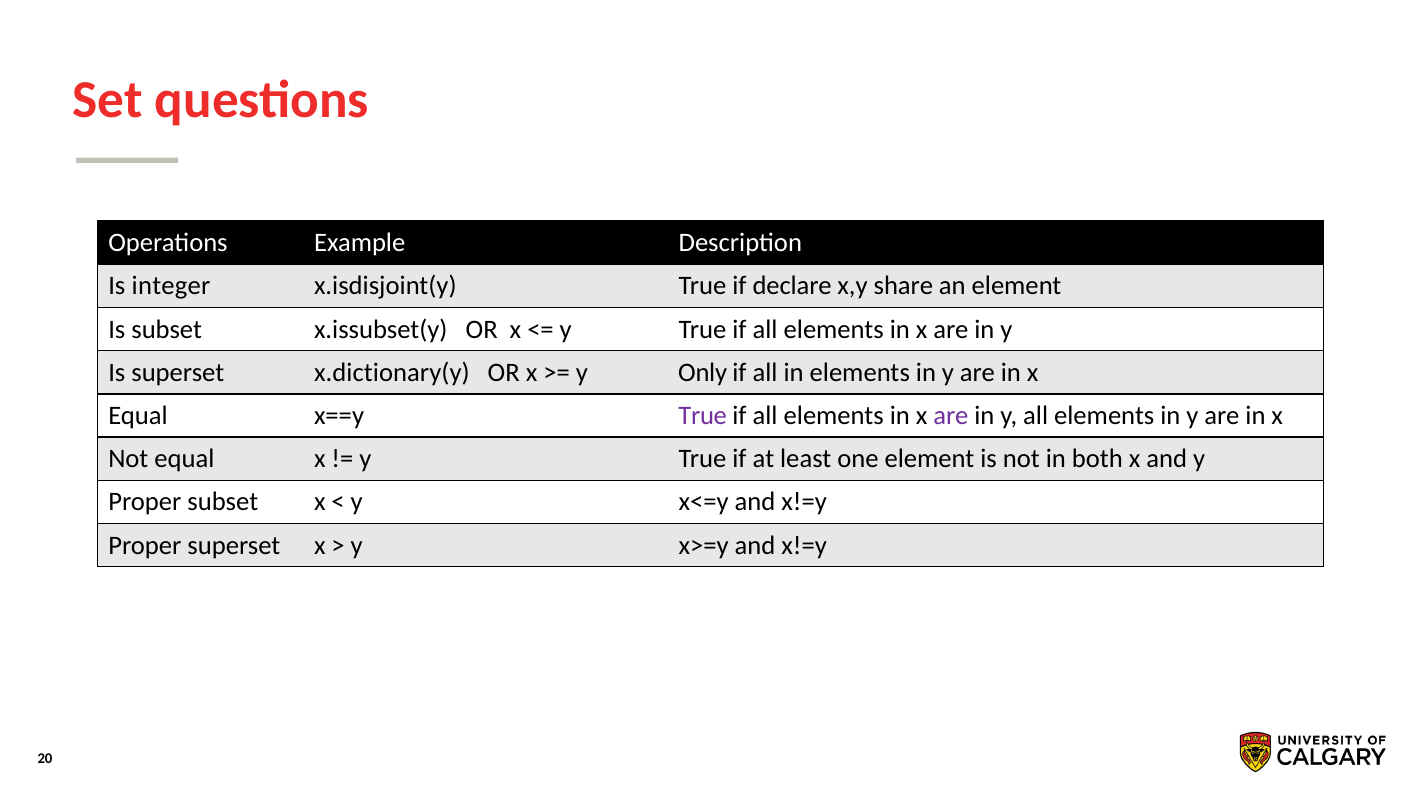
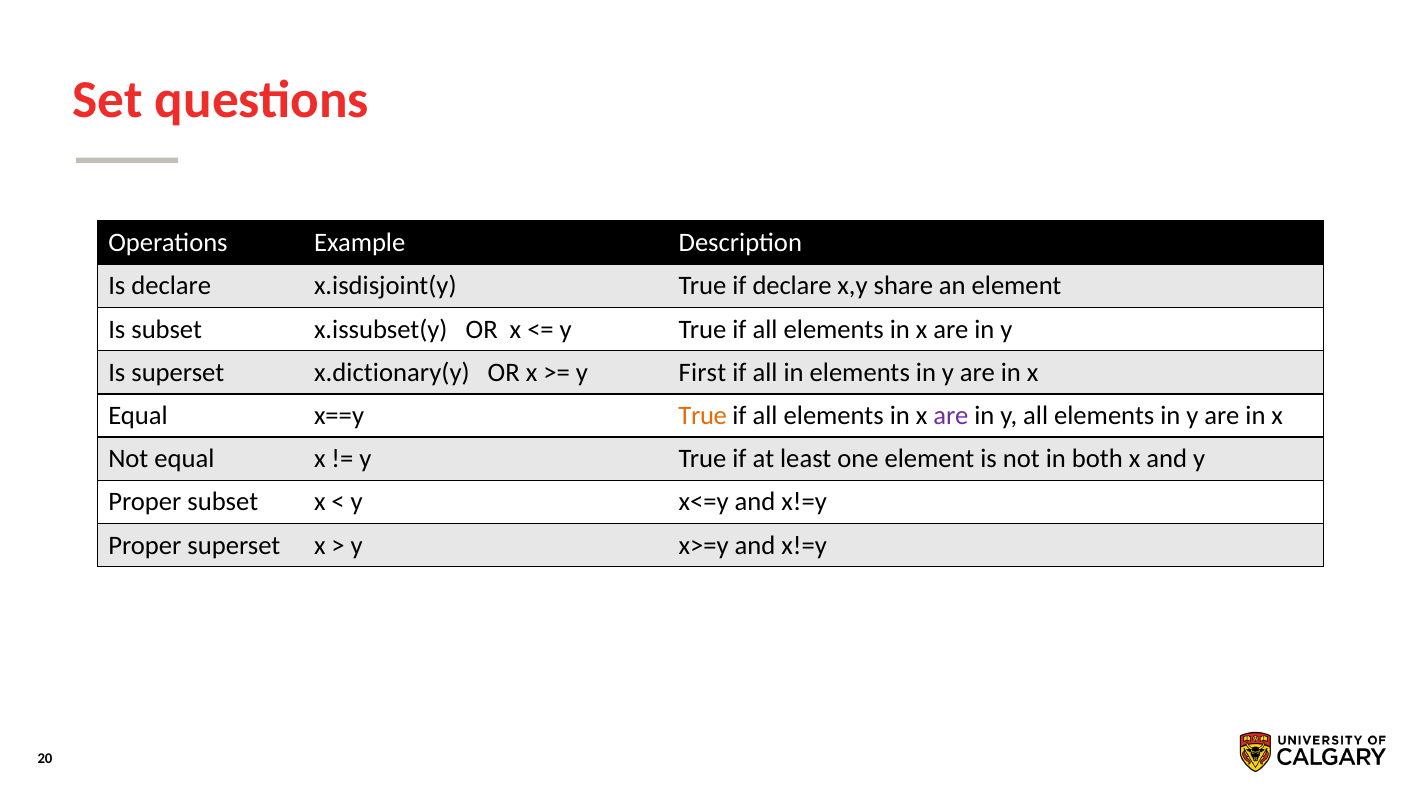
Is integer: integer -> declare
Only: Only -> First
True at (703, 416) colour: purple -> orange
